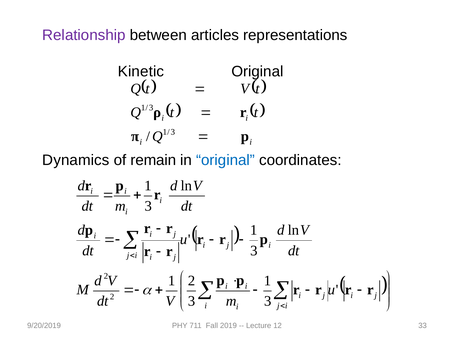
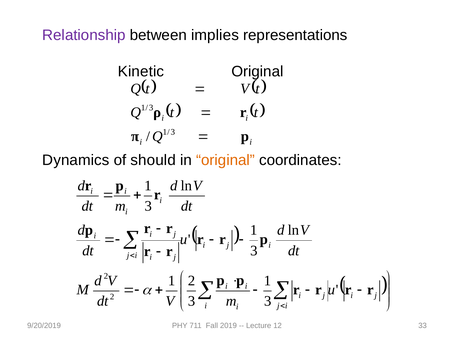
articles: articles -> implies
remain: remain -> should
original at (226, 160) colour: blue -> orange
